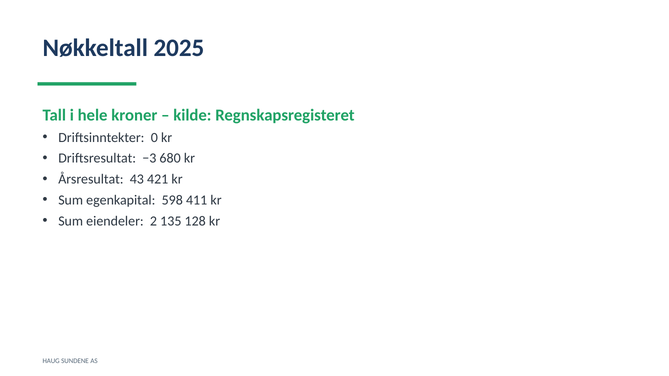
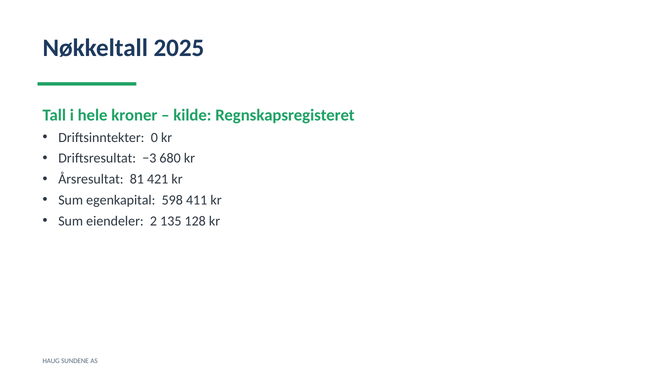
43: 43 -> 81
